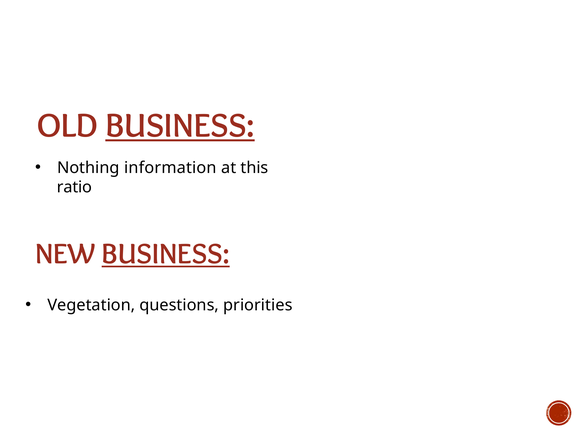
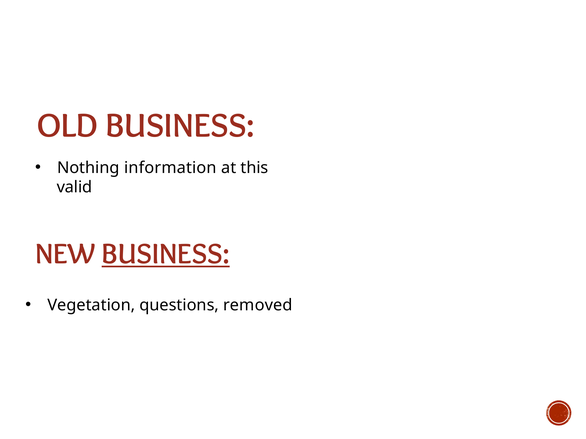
BUSINESS at (180, 126) underline: present -> none
ratio: ratio -> valid
priorities: priorities -> removed
